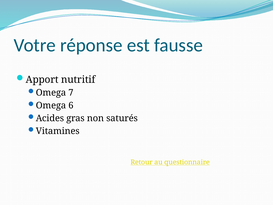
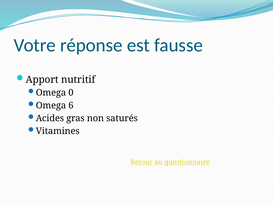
7: 7 -> 0
